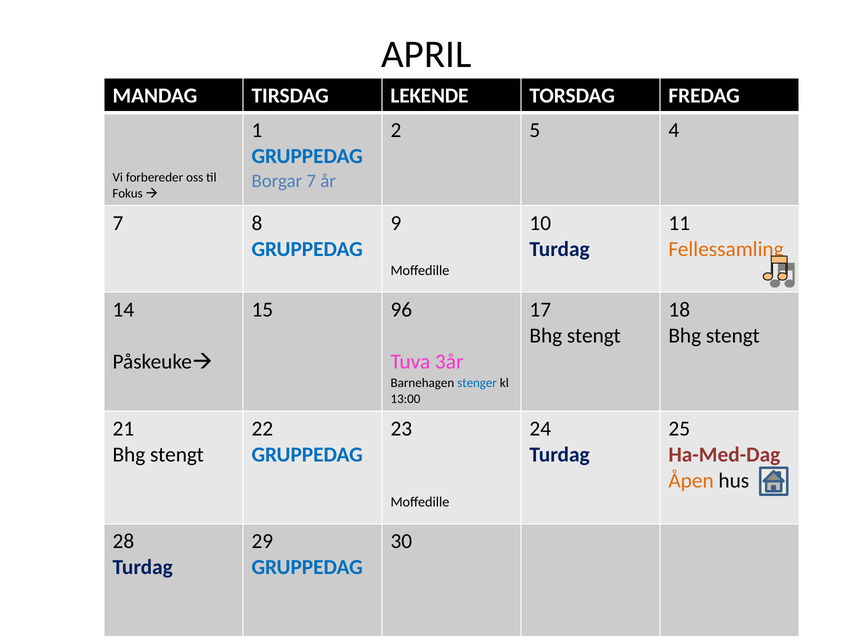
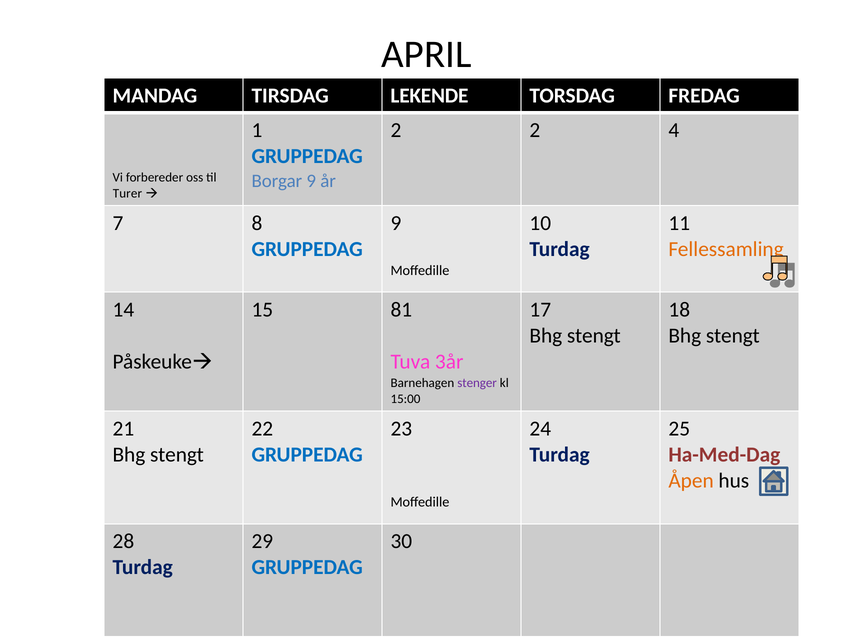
2 5: 5 -> 2
Borgar 7: 7 -> 9
Fokus: Fokus -> Turer
96: 96 -> 81
stenger colour: blue -> purple
13:00: 13:00 -> 15:00
